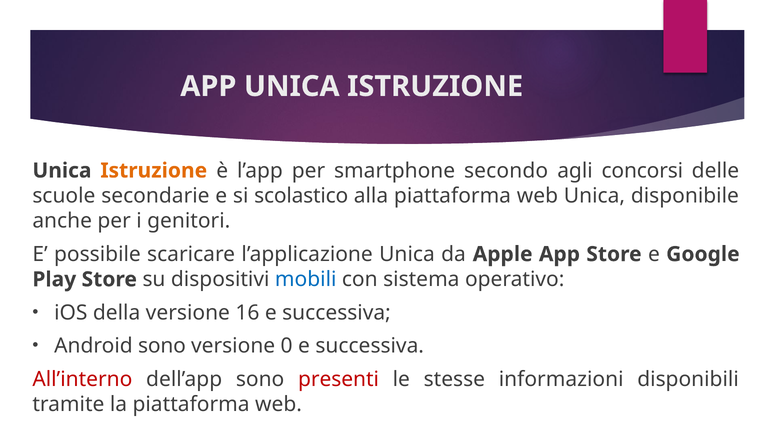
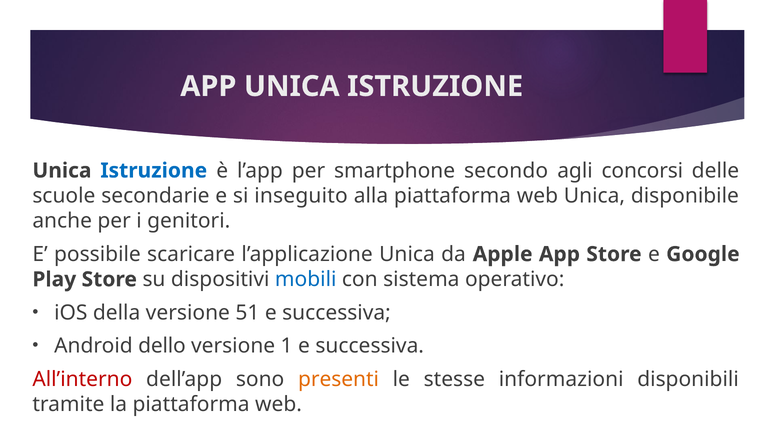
Istruzione at (154, 171) colour: orange -> blue
scolastico: scolastico -> inseguito
16: 16 -> 51
Android sono: sono -> dello
0: 0 -> 1
presenti colour: red -> orange
